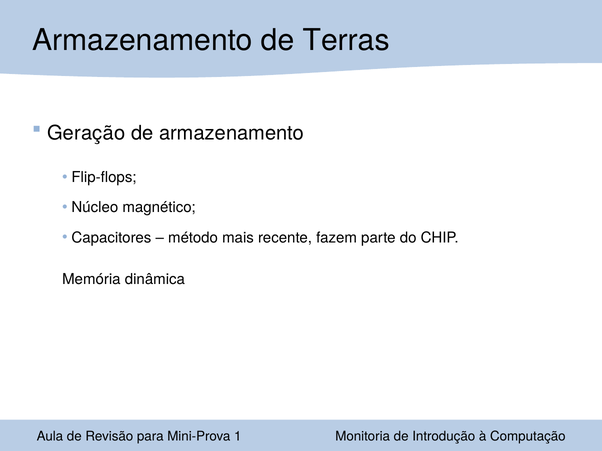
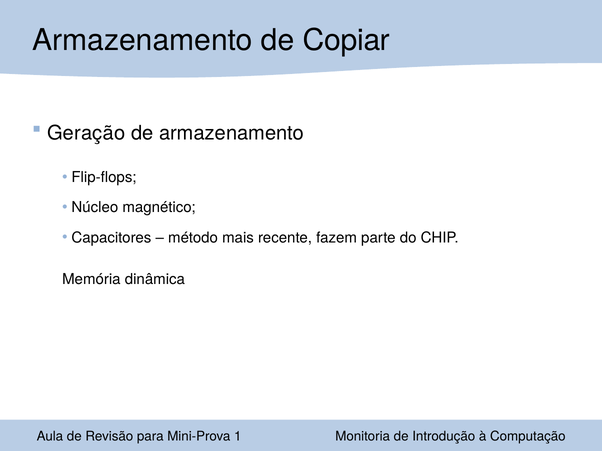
Terras: Terras -> Copiar
